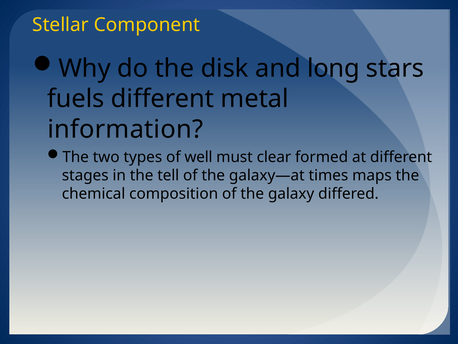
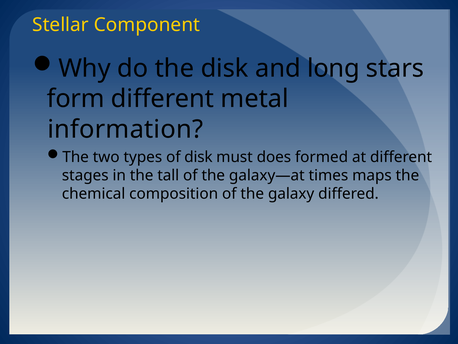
fuels: fuels -> form
of well: well -> disk
clear: clear -> does
tell: tell -> tall
